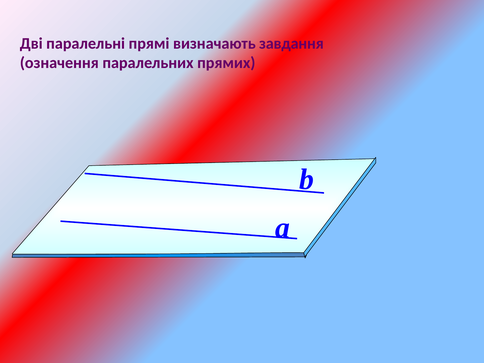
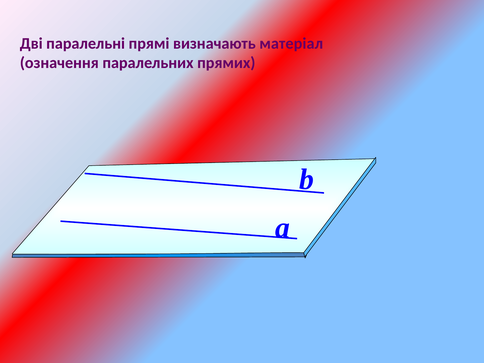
завдання: завдання -> матеріал
